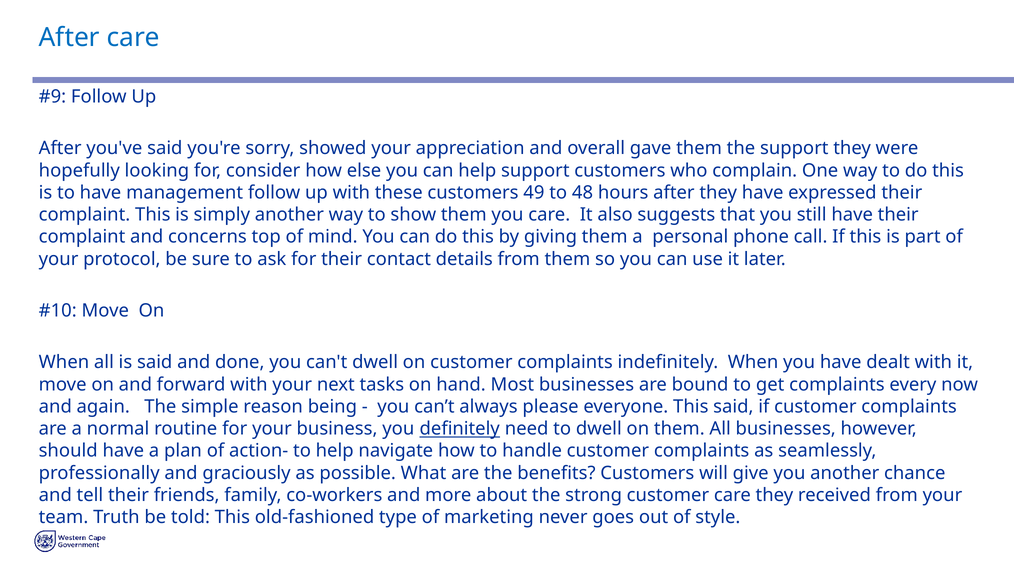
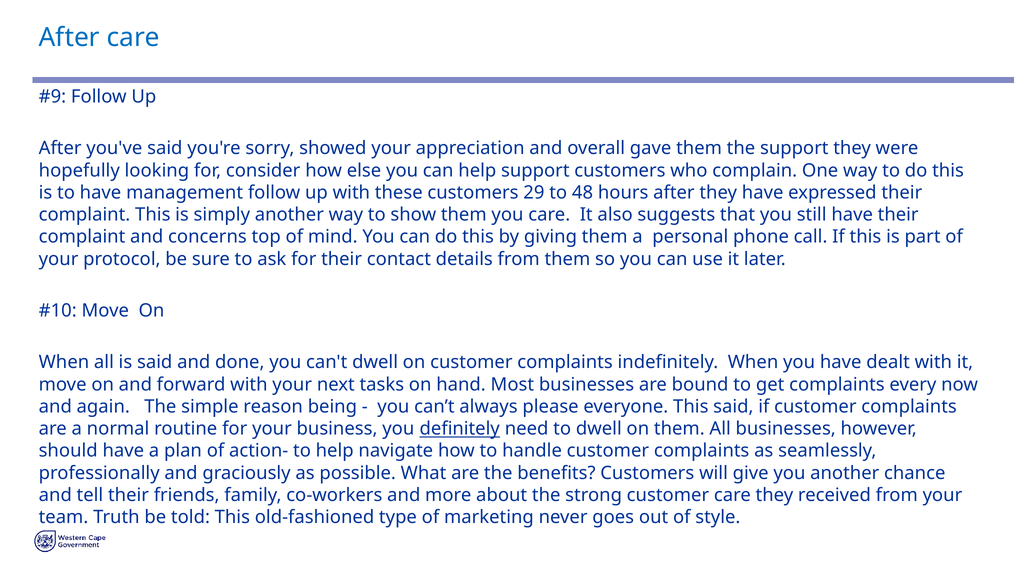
49: 49 -> 29
